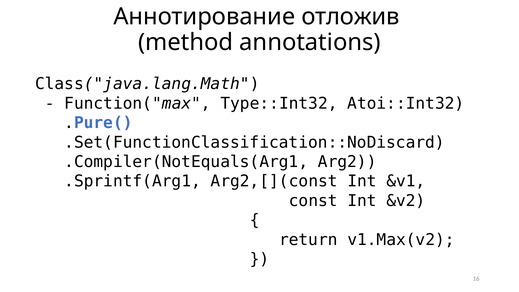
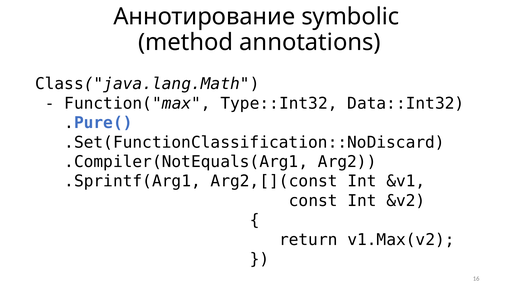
отложив: отложив -> symbolic
Atoi::Int32: Atoi::Int32 -> Data::Int32
